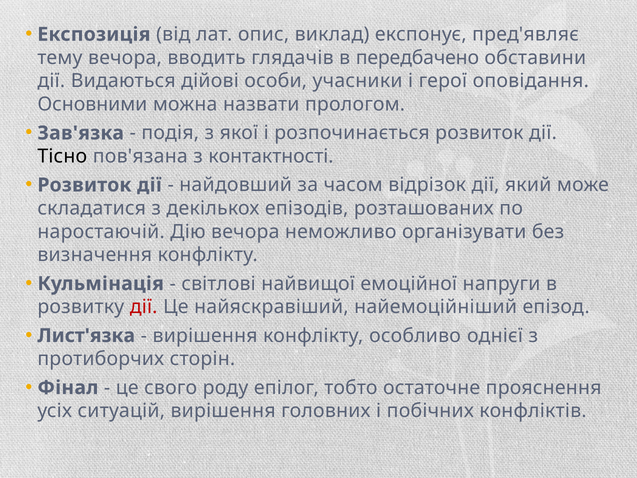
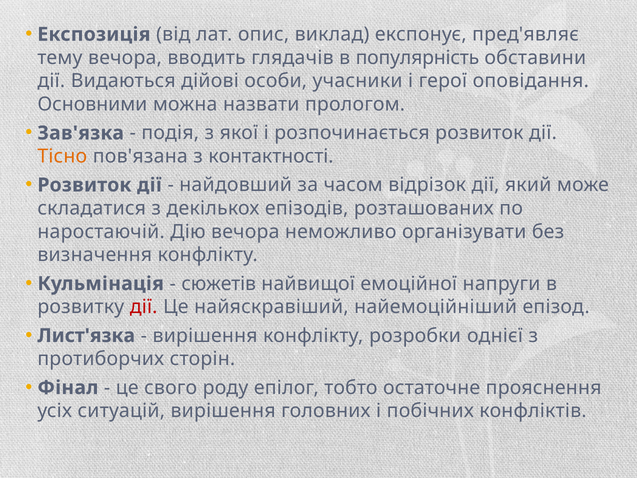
передбачено: передбачено -> популярність
Тісно colour: black -> orange
світлові: світлові -> сюжетів
особливо: особливо -> розробки
